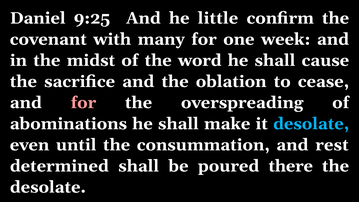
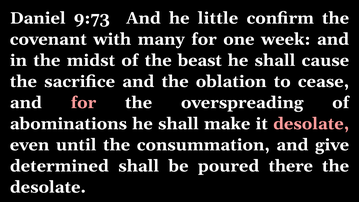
9:25: 9:25 -> 9:73
word: word -> beast
desolate at (311, 124) colour: light blue -> pink
rest: rest -> give
